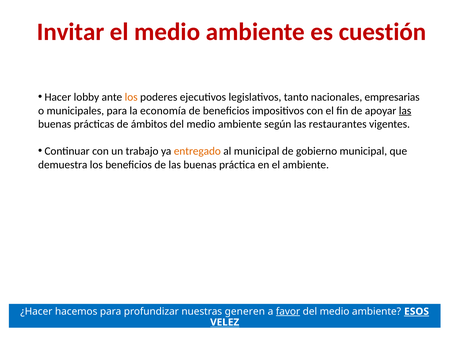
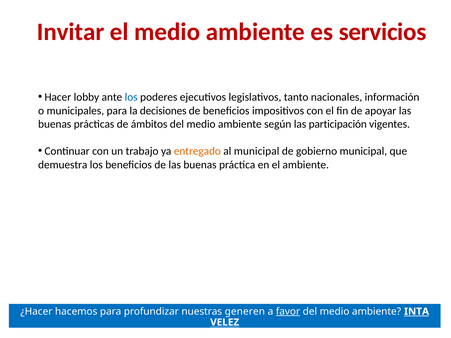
cuestión: cuestión -> servicios
los at (131, 97) colour: orange -> blue
empresarias: empresarias -> información
economía: economía -> decisiones
las at (405, 111) underline: present -> none
restaurantes: restaurantes -> participación
ESOS: ESOS -> INTA
